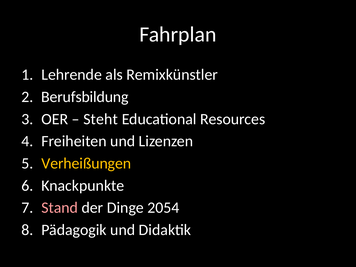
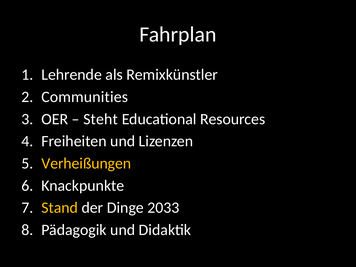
Berufsbildung: Berufsbildung -> Communities
Stand colour: pink -> yellow
2054: 2054 -> 2033
